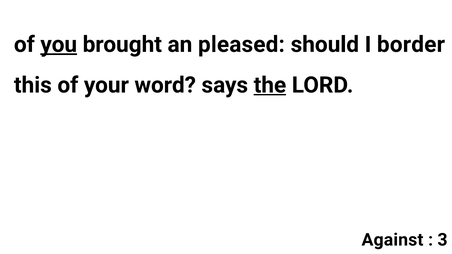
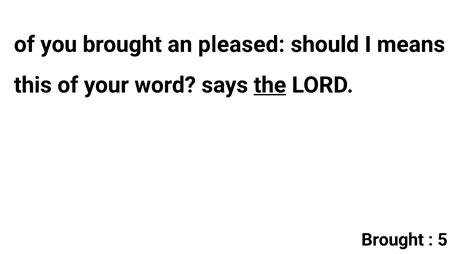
you underline: present -> none
border: border -> means
Against at (392, 240): Against -> Brought
3: 3 -> 5
